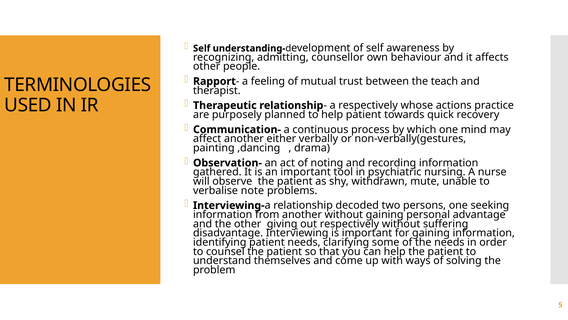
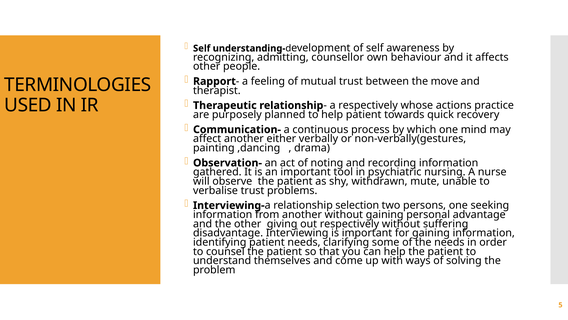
teach: teach -> move
verbalise note: note -> trust
decoded: decoded -> selection
